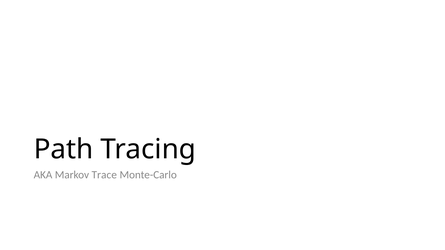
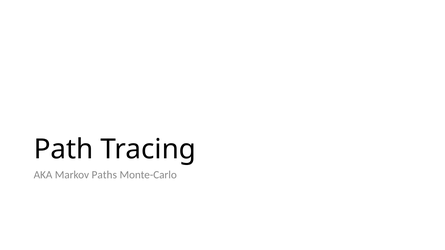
Trace: Trace -> Paths
